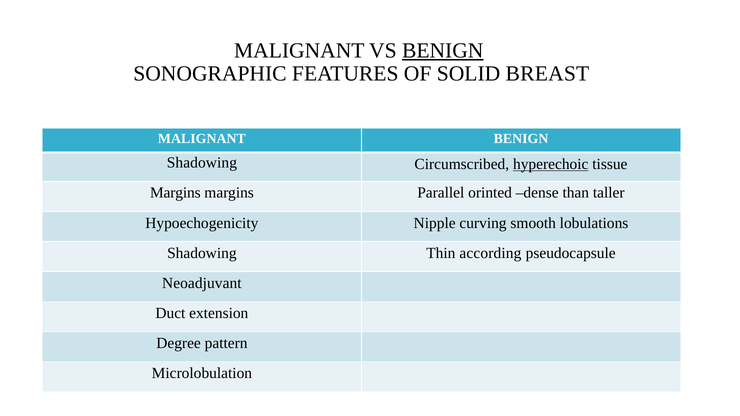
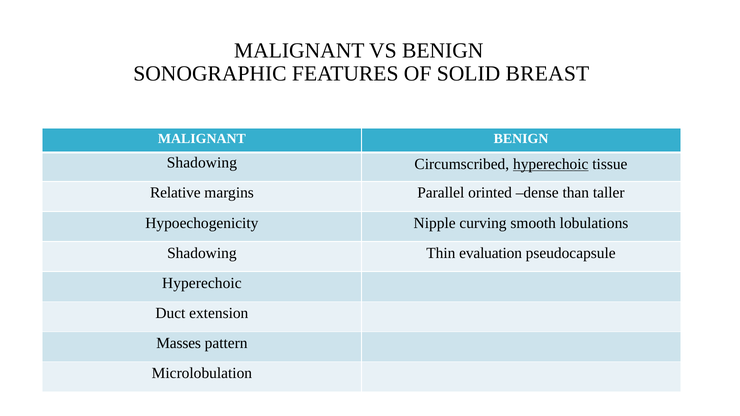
BENIGN at (443, 51) underline: present -> none
Margins at (175, 193): Margins -> Relative
according: according -> evaluation
Neoadjuvant at (202, 283): Neoadjuvant -> Hyperechoic
Degree: Degree -> Masses
